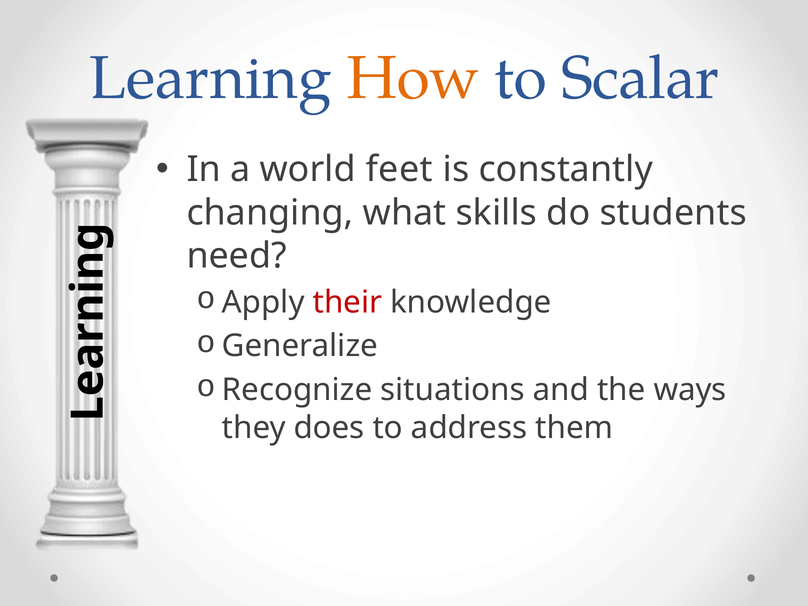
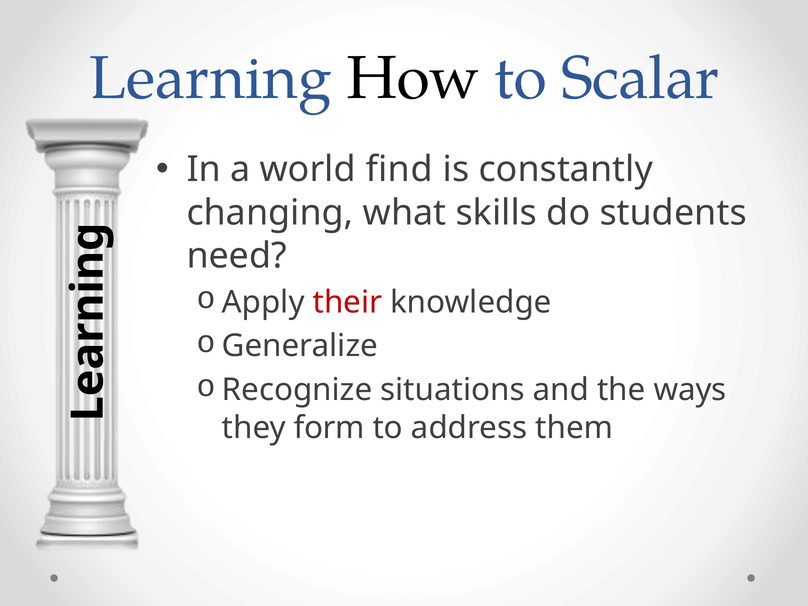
How colour: orange -> black
feet: feet -> find
does: does -> form
